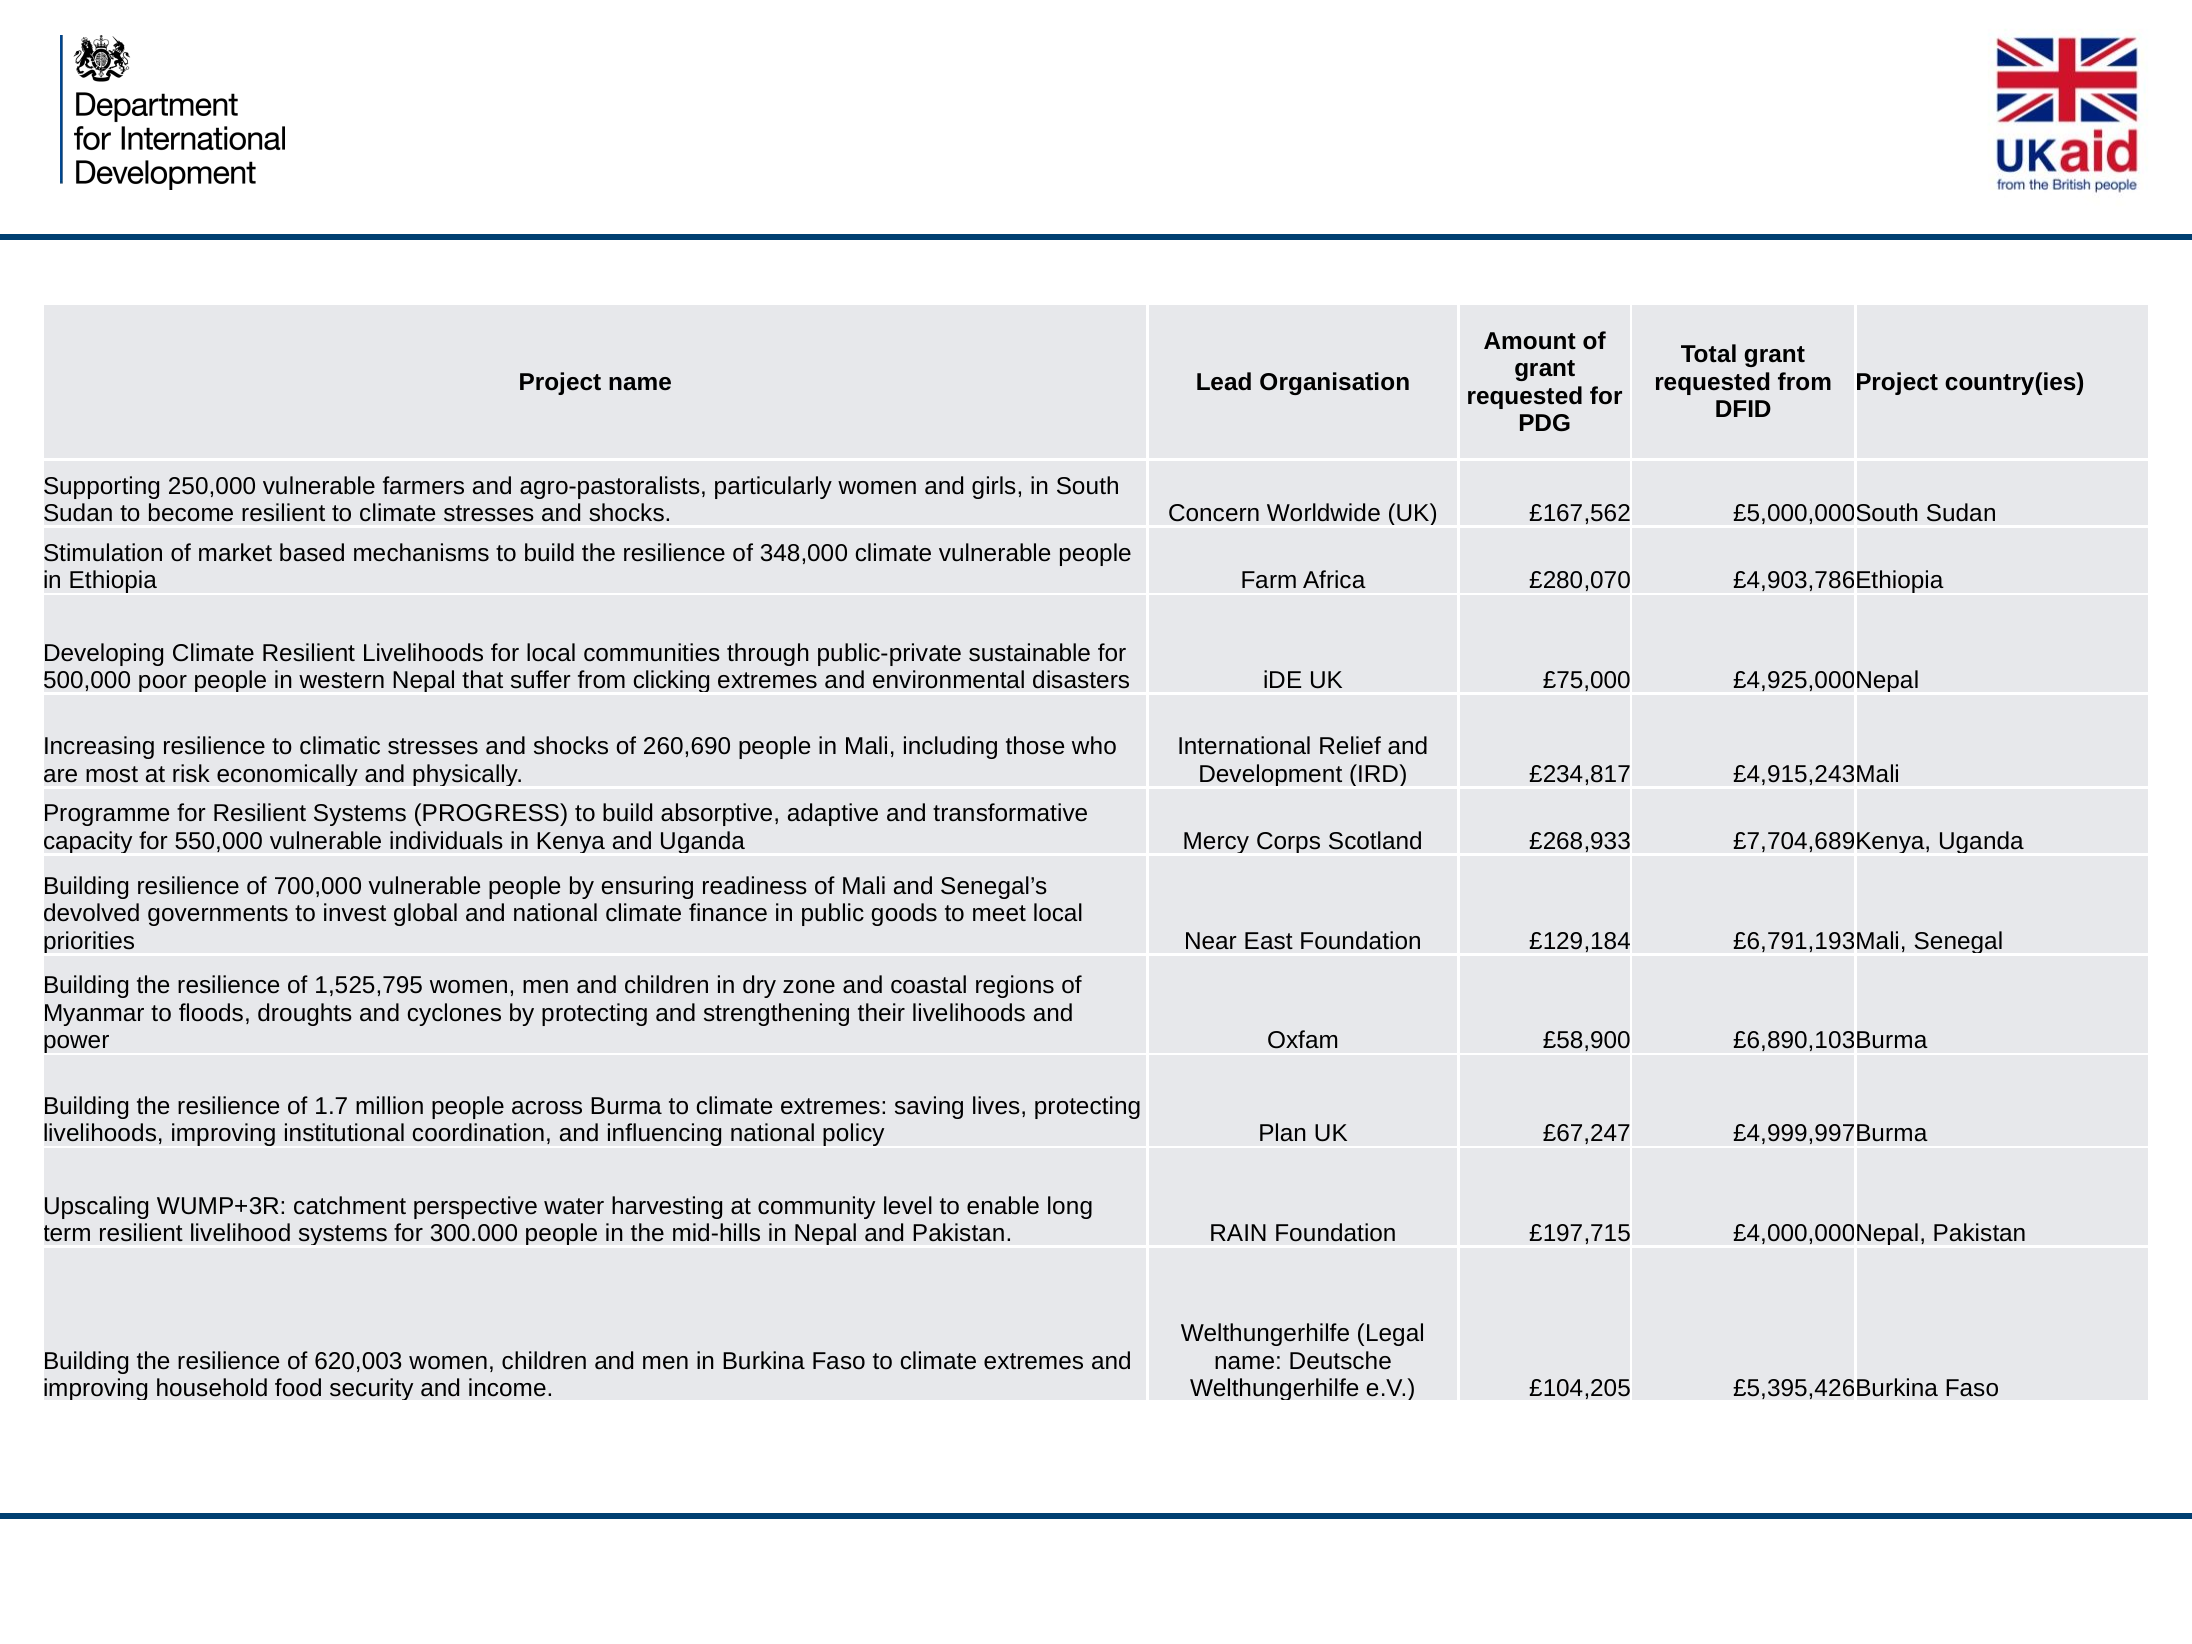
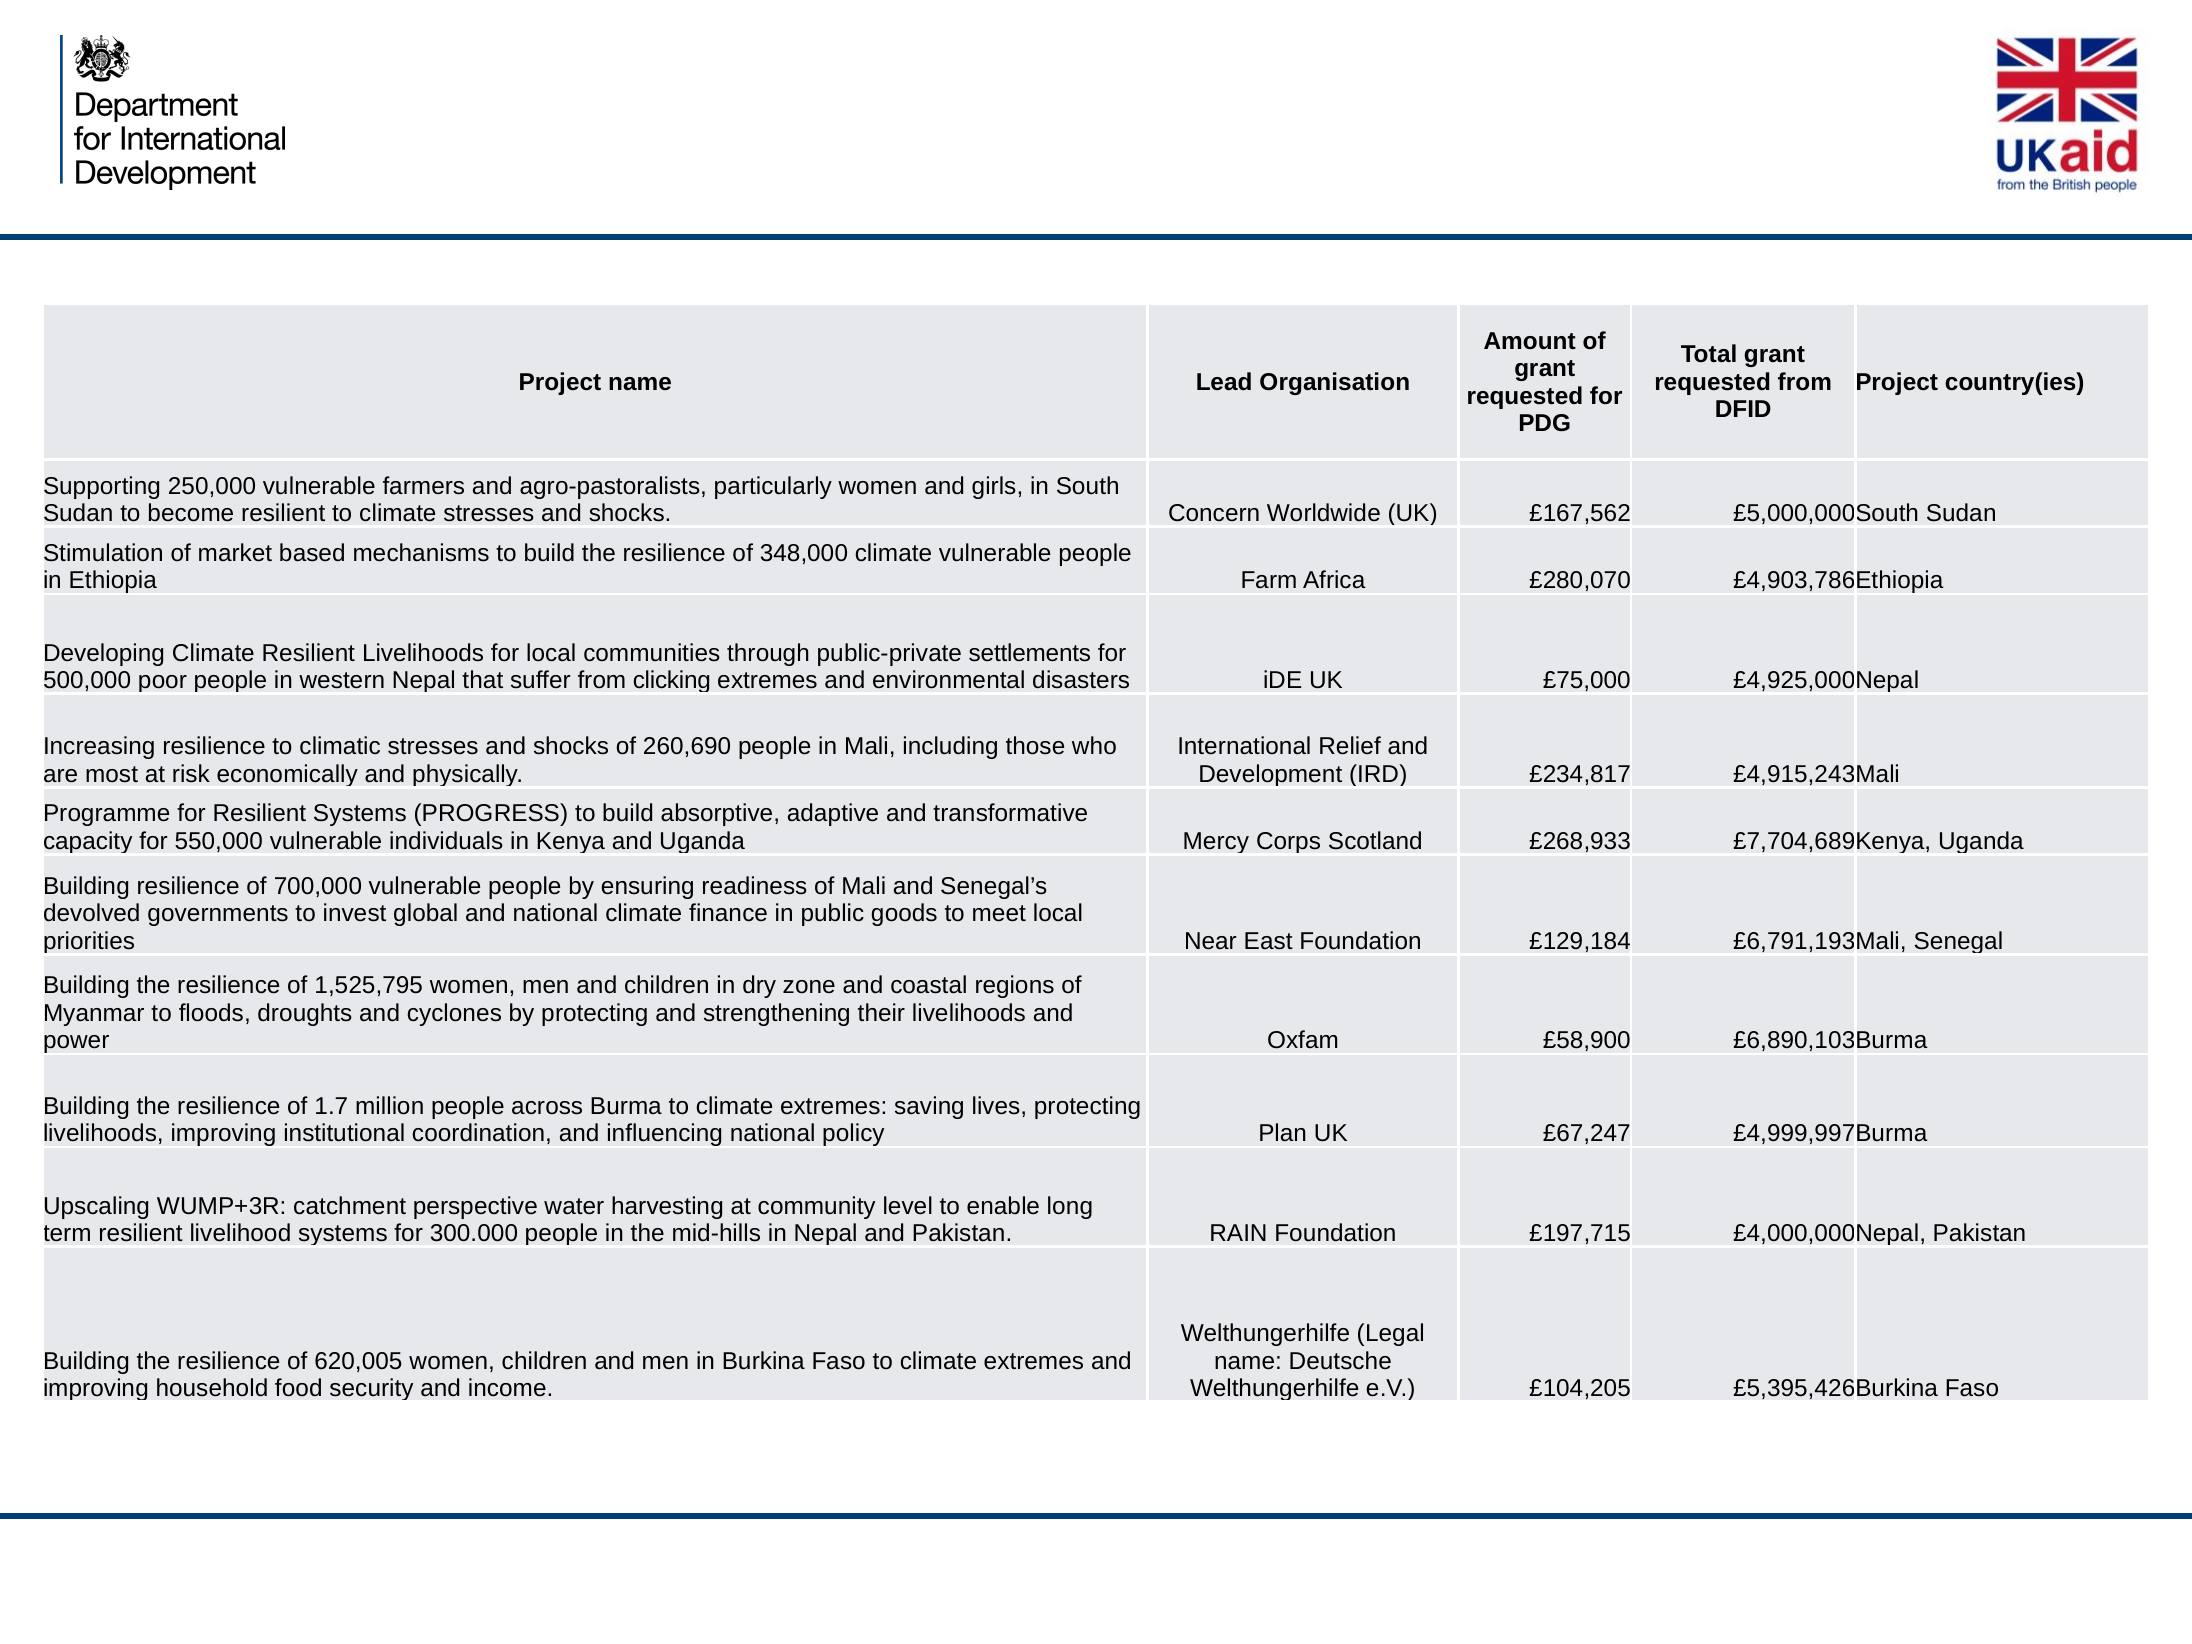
sustainable: sustainable -> settlements
620,003: 620,003 -> 620,005
